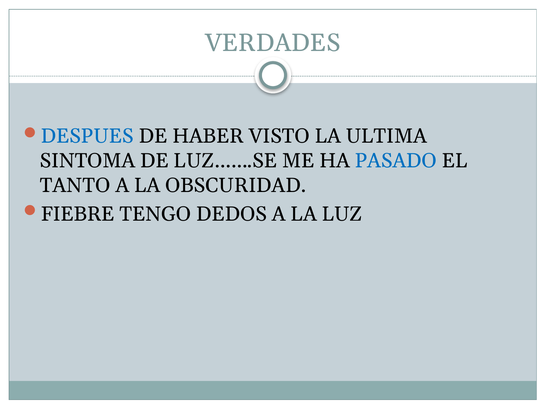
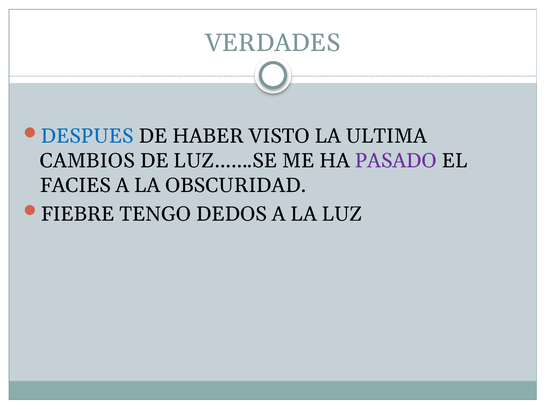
SINTOMA: SINTOMA -> CAMBIOS
PASADO colour: blue -> purple
TANTO: TANTO -> FACIES
